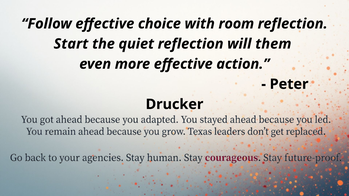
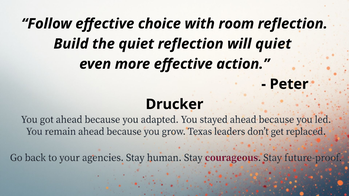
Start: Start -> Build
will them: them -> quiet
